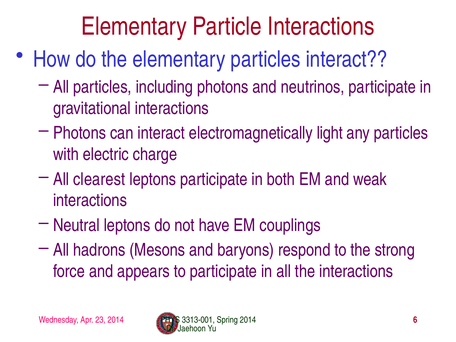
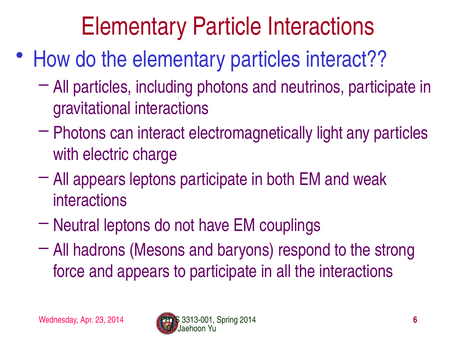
All clearest: clearest -> appears
